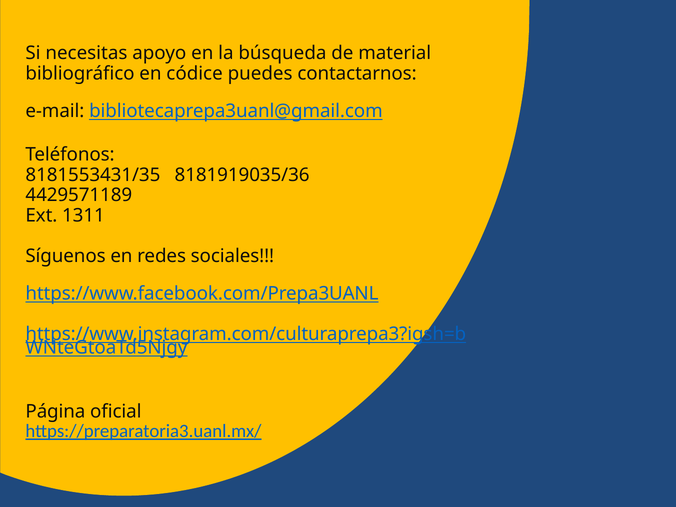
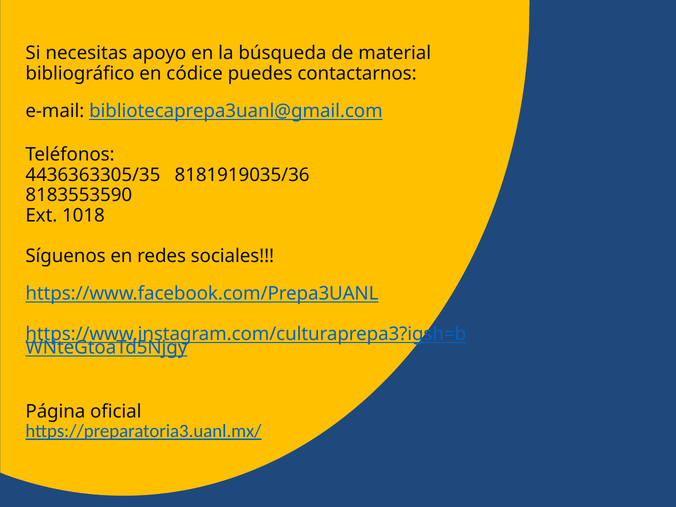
8181553431/35: 8181553431/35 -> 4436363305/35
4429571189: 4429571189 -> 8183553590
1311: 1311 -> 1018
